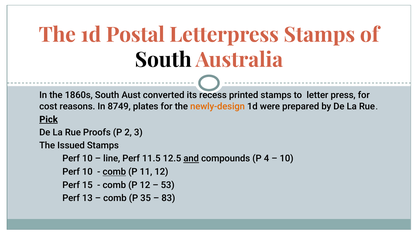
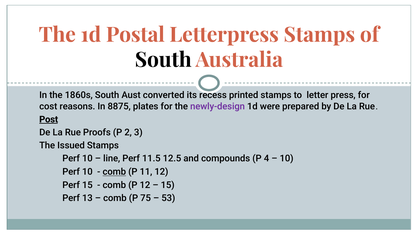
8749: 8749 -> 8875
newly-design colour: orange -> purple
Pick: Pick -> Post
and underline: present -> none
53 at (168, 185): 53 -> 15
35: 35 -> 75
83: 83 -> 53
